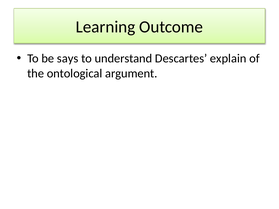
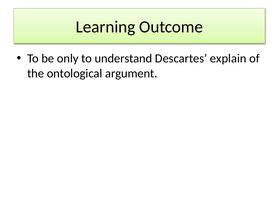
says: says -> only
